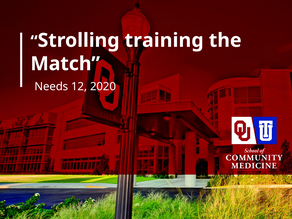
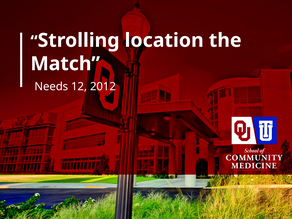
training: training -> location
2020: 2020 -> 2012
